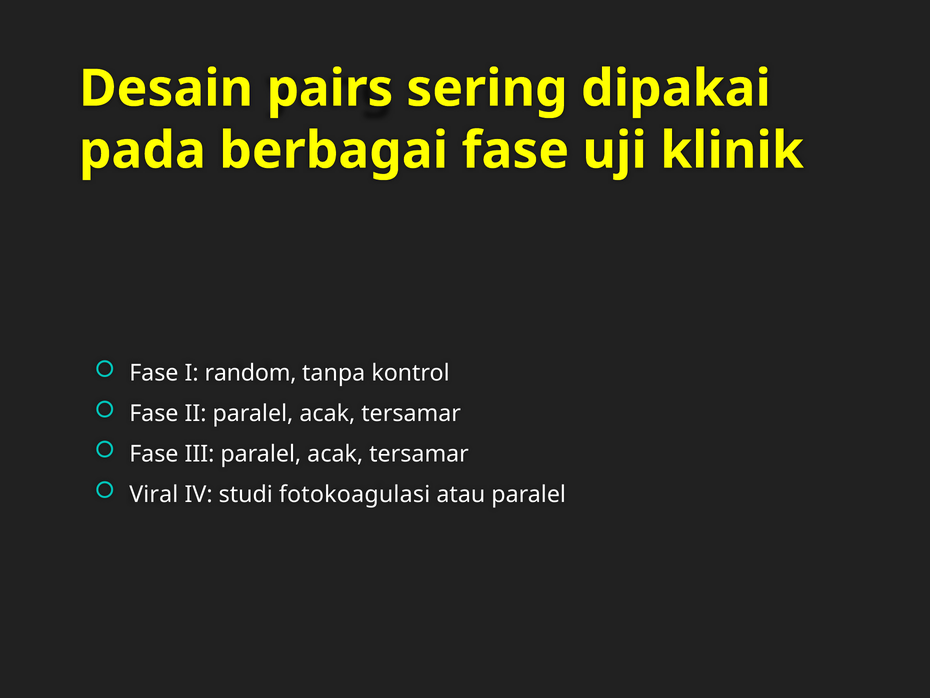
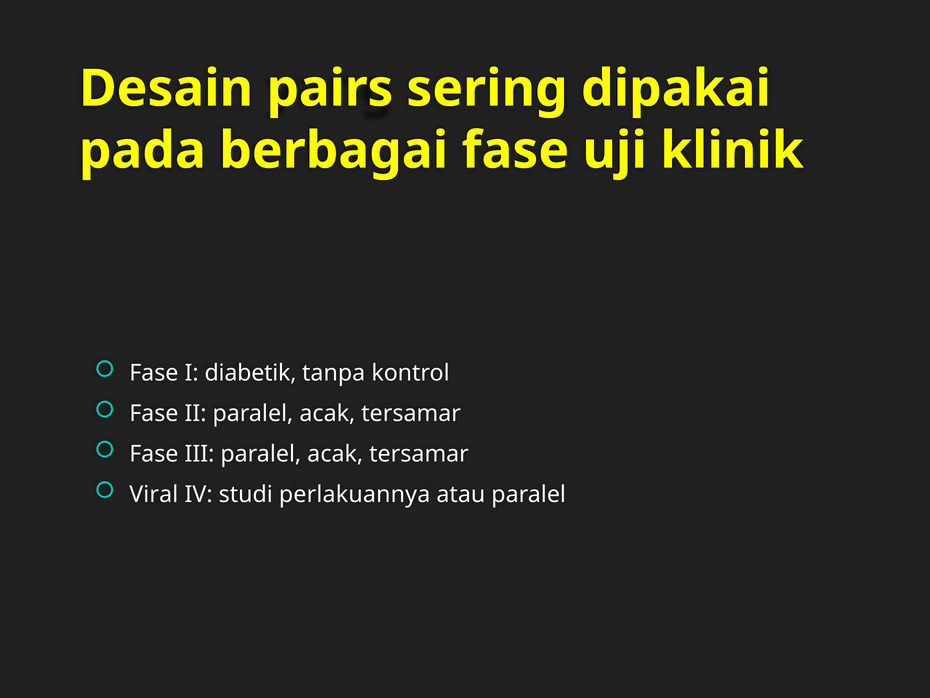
random: random -> diabetik
fotokoagulasi: fotokoagulasi -> perlakuannya
